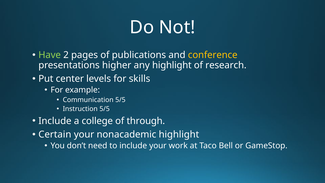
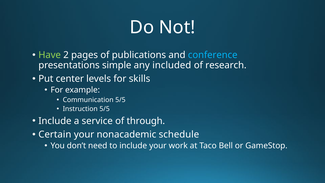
conference colour: yellow -> light blue
higher: higher -> simple
any highlight: highlight -> included
college: college -> service
nonacademic highlight: highlight -> schedule
